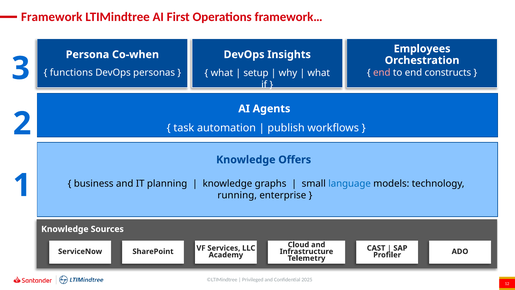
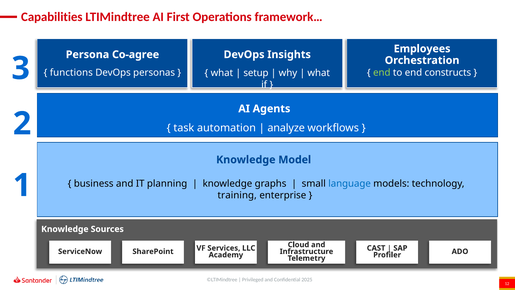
Framework: Framework -> Capabilities
Co-when: Co-when -> Co-agree
end at (382, 72) colour: pink -> light green
publish: publish -> analyze
Offers: Offers -> Model
running: running -> training
